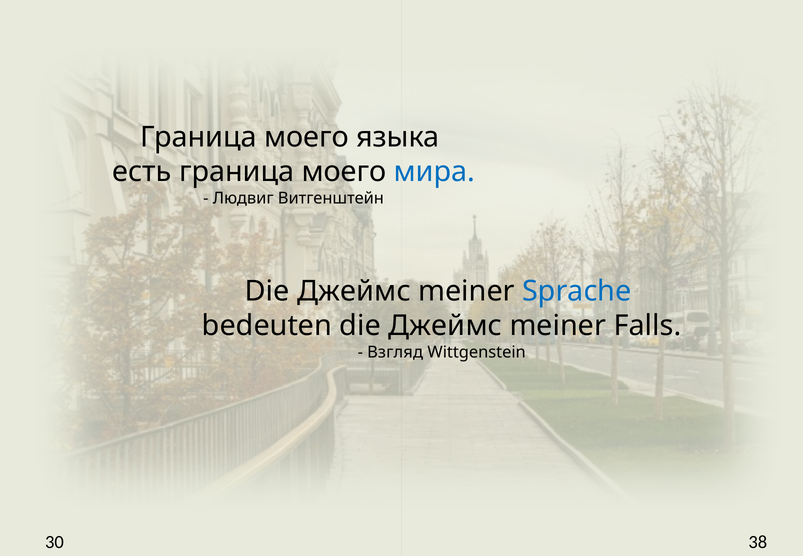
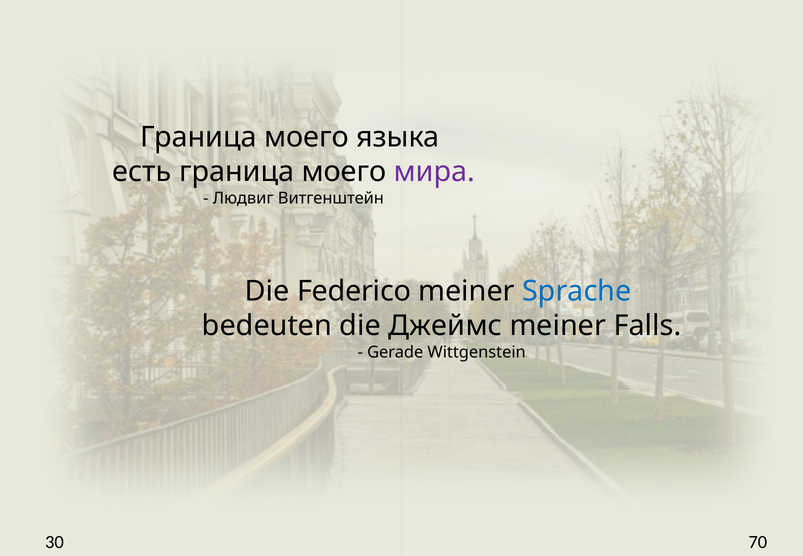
мира colour: blue -> purple
Джеймс at (354, 291): Джеймс -> Federico
Взгляд: Взгляд -> Gerade
38: 38 -> 70
